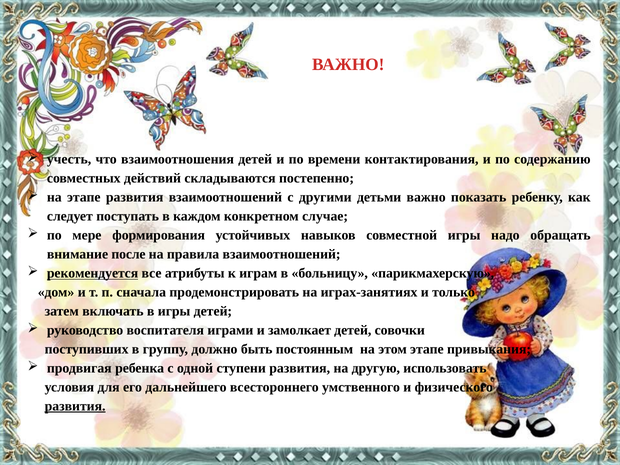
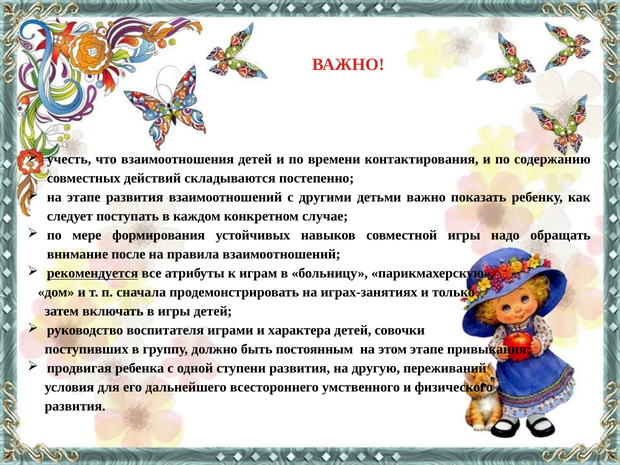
замолкает: замолкает -> характера
использовать: использовать -> переживаний
развития at (75, 406) underline: present -> none
